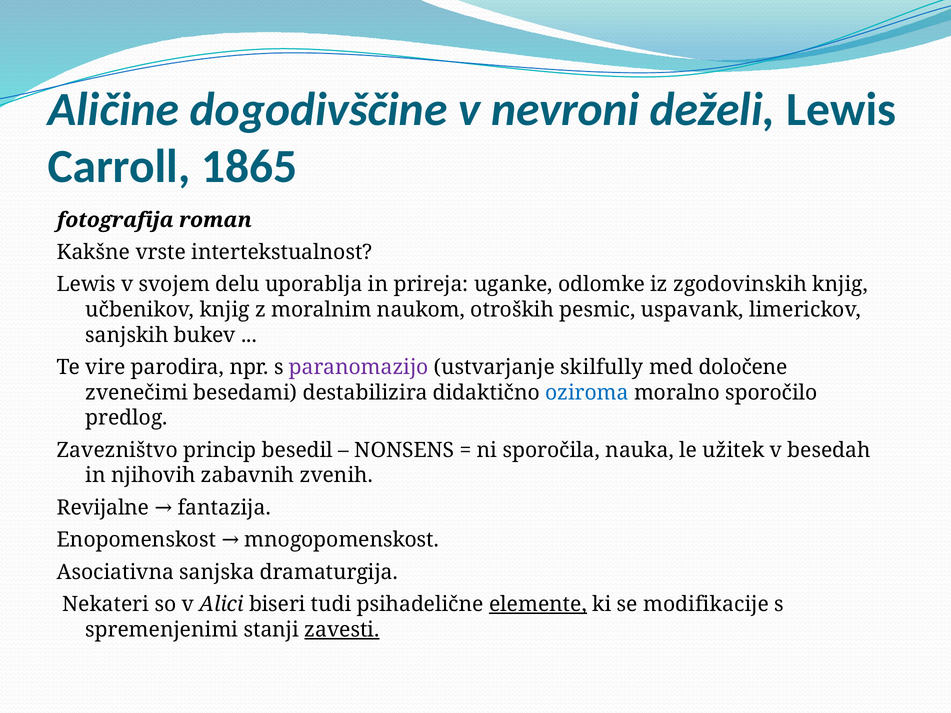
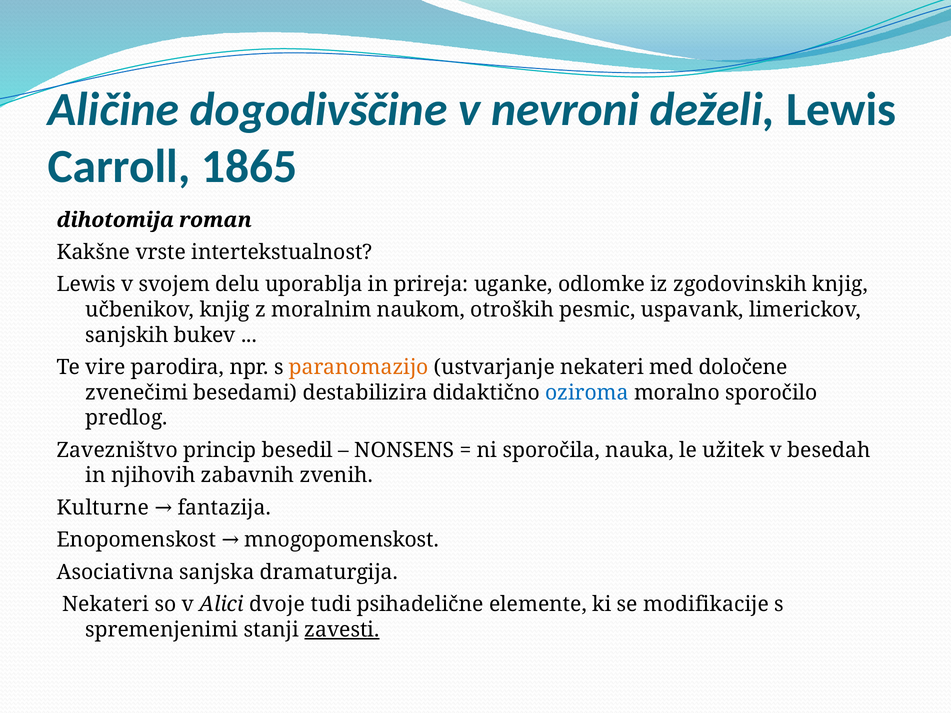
fotografija: fotografija -> dihotomija
paranomazijo colour: purple -> orange
ustvarjanje skilfully: skilfully -> nekateri
Revijalne: Revijalne -> Kulturne
biseri: biseri -> dvoje
elemente underline: present -> none
